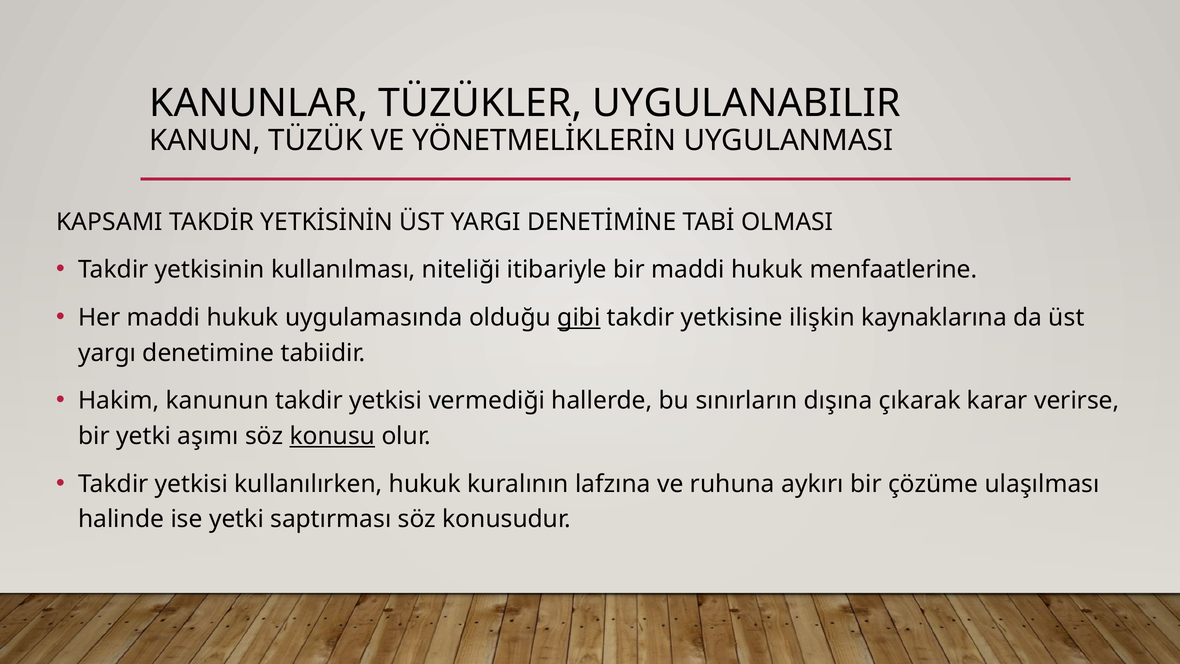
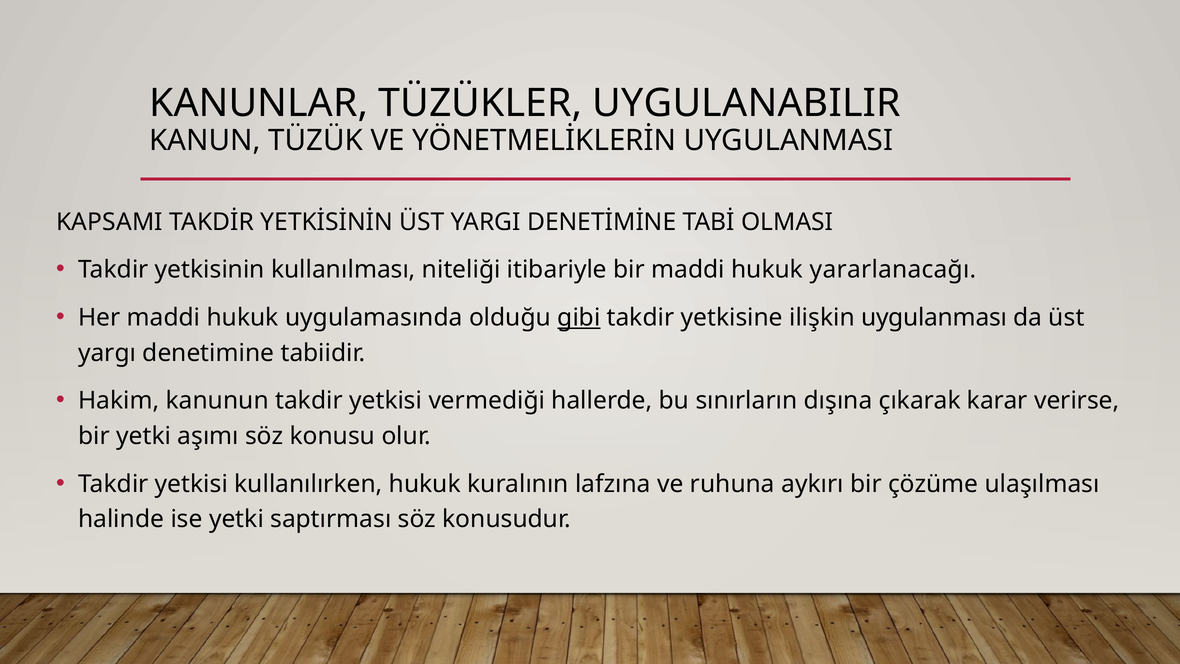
menfaatlerine: menfaatlerine -> yararlanacağı
kaynaklarına: kaynaklarına -> uygulanması
konusu underline: present -> none
